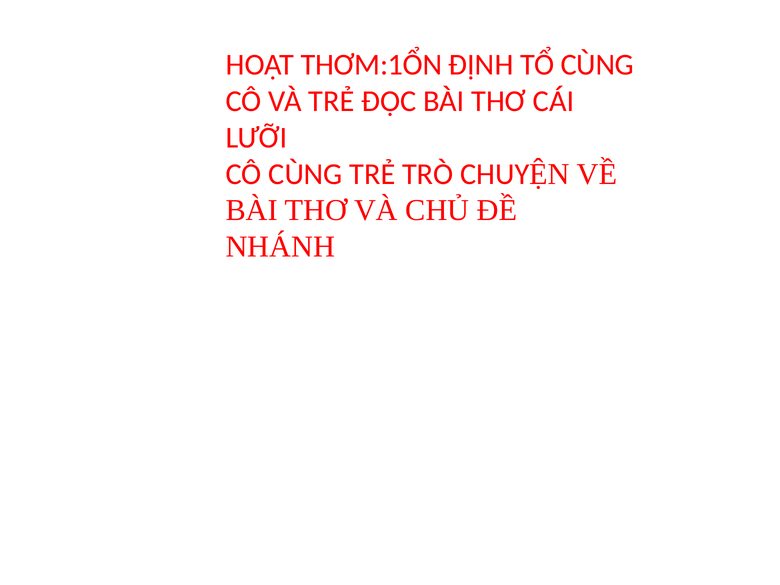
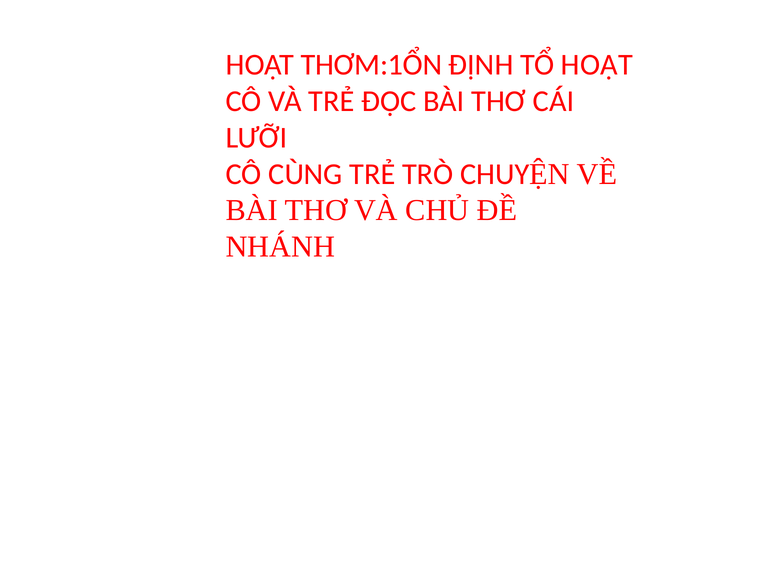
TỔ CÙNG: CÙNG -> HOẠT
